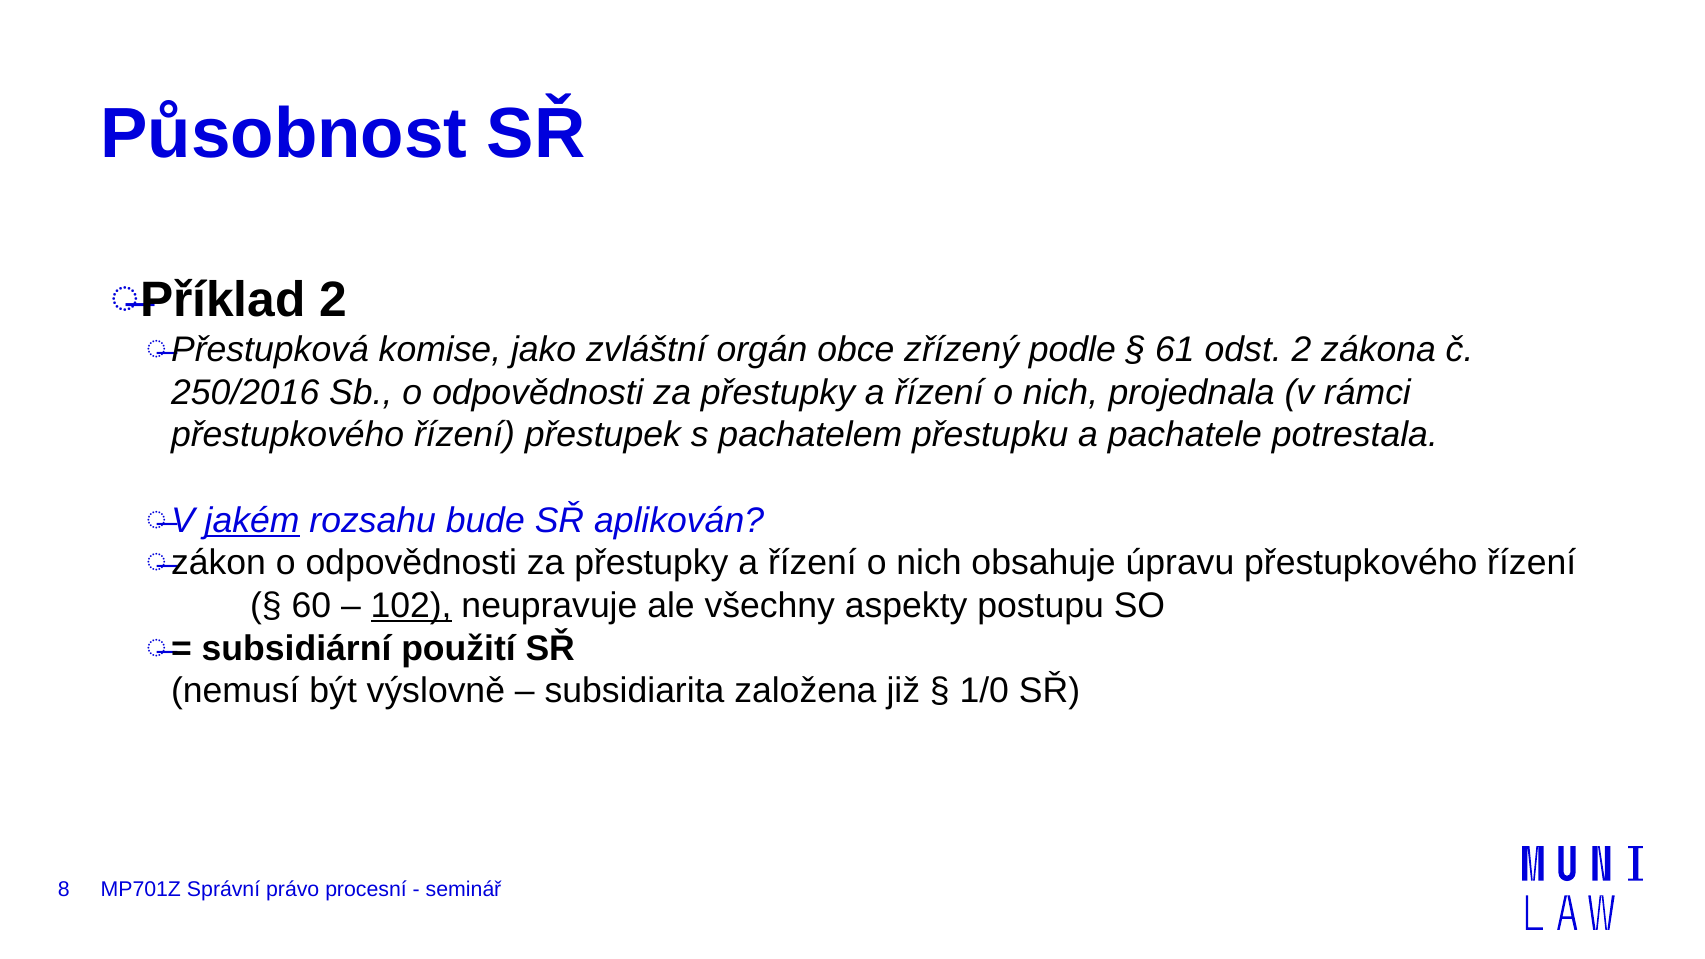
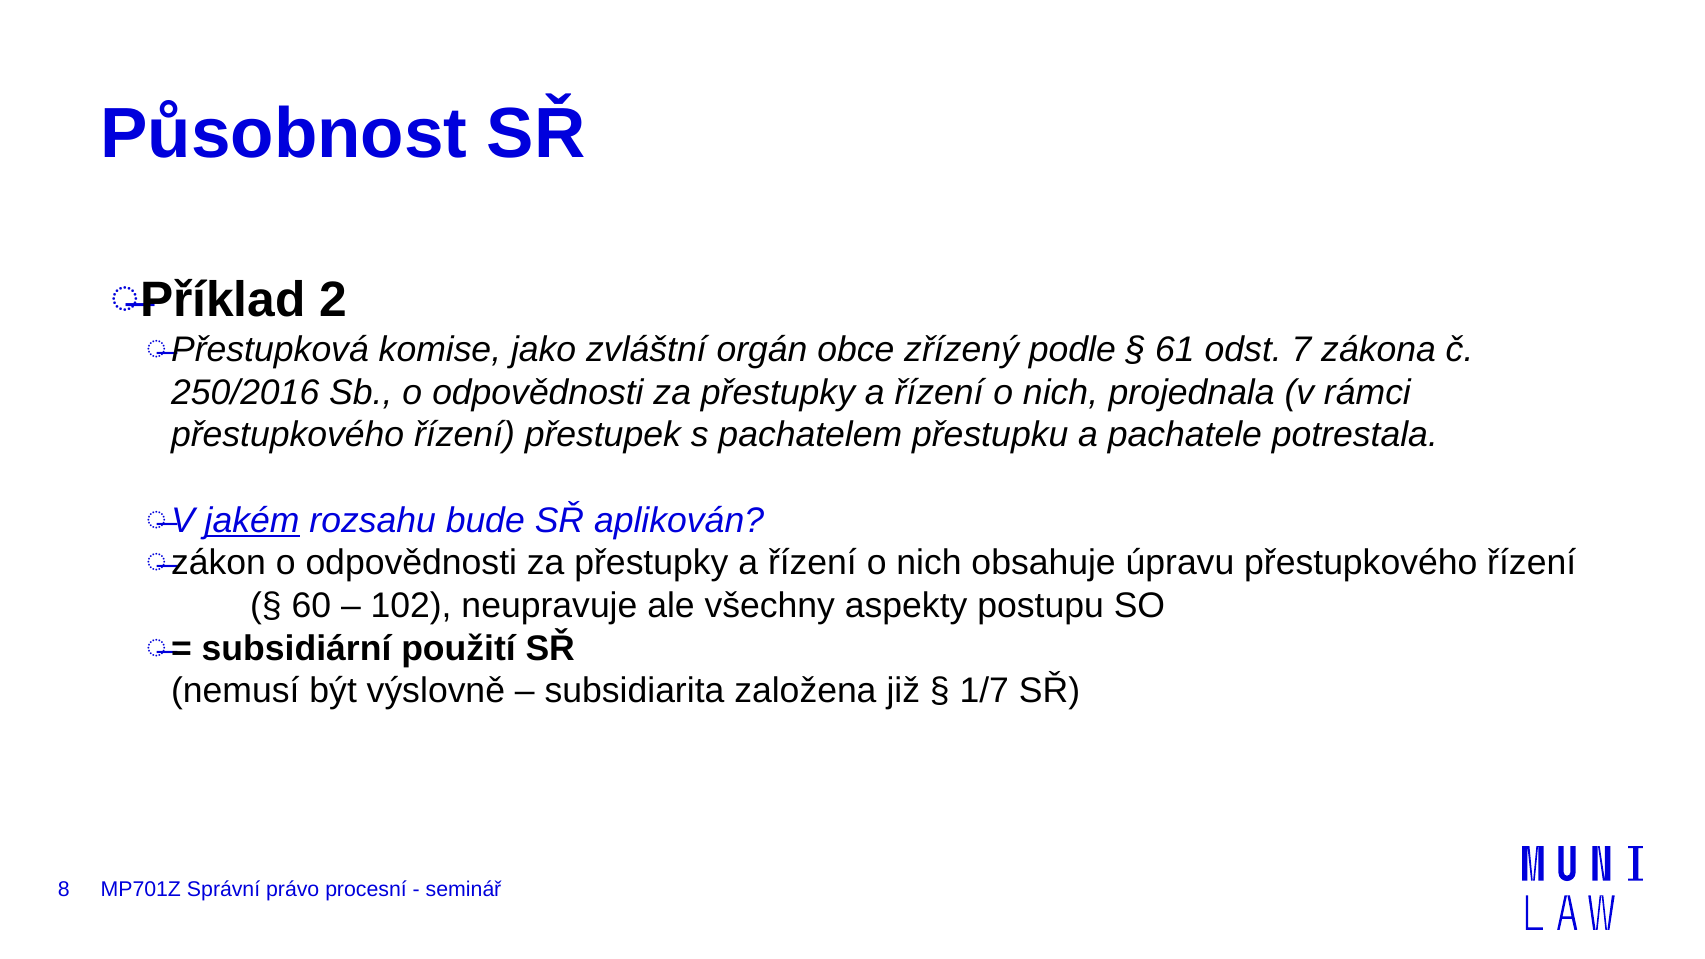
odst 2: 2 -> 7
102 underline: present -> none
1/0: 1/0 -> 1/7
